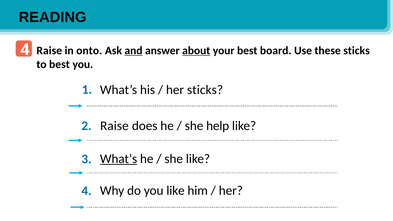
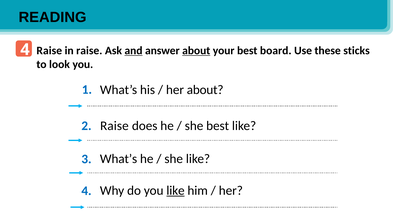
in onto: onto -> raise
to best: best -> look
her sticks: sticks -> about
she help: help -> best
What’s at (119, 159) underline: present -> none
like at (176, 190) underline: none -> present
